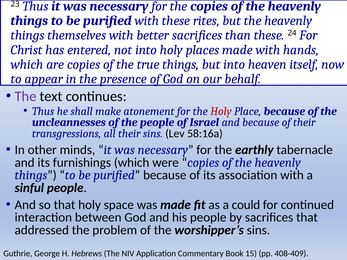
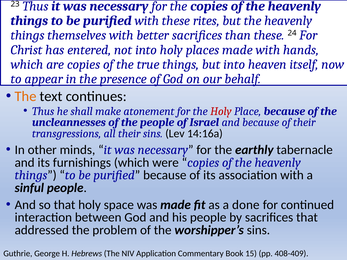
The at (26, 96) colour: purple -> orange
58:16a: 58:16a -> 14:16a
could: could -> done
